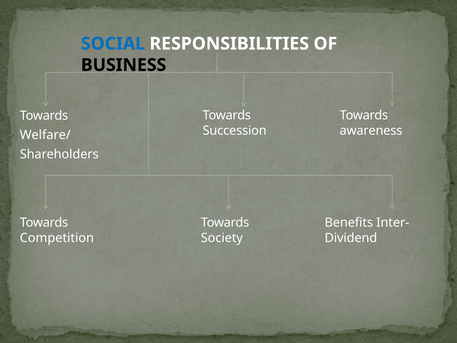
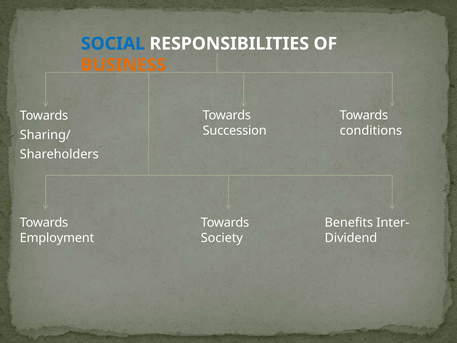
BUSINESS colour: black -> orange
awareness: awareness -> conditions
Welfare/: Welfare/ -> Sharing/
Competition: Competition -> Employment
